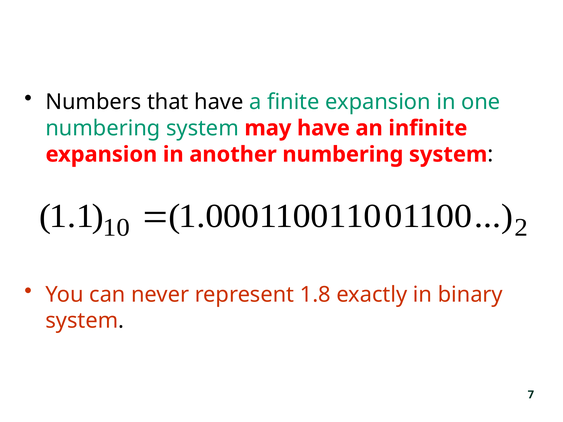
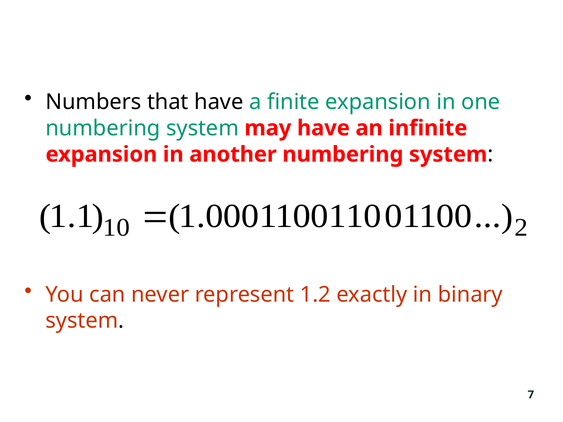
1.8: 1.8 -> 1.2
